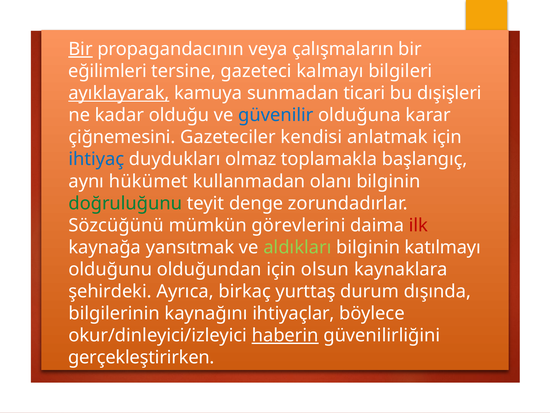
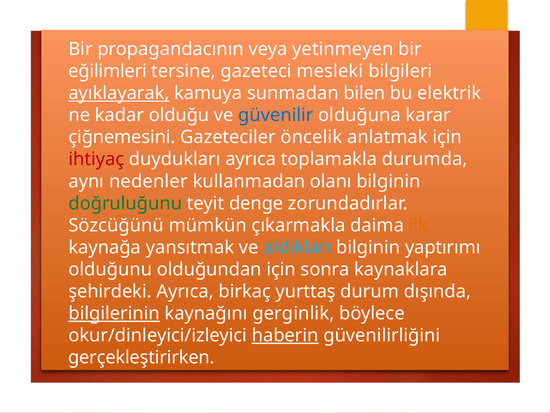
Bir at (80, 49) underline: present -> none
çalışmaların: çalışmaların -> yetinmeyen
kalmayı: kalmayı -> mesleki
ticari: ticari -> bilen
dışişleri: dışişleri -> elektrik
kendisi: kendisi -> öncelik
ihtiyaç colour: blue -> red
duydukları olmaz: olmaz -> ayrıca
başlangıç: başlangıç -> durumda
hükümet: hükümet -> nedenler
görevlerini: görevlerini -> çıkarmakla
ilk colour: red -> orange
aldıkları colour: light green -> light blue
katılmayı: katılmayı -> yaptırımı
olsun: olsun -> sonra
bilgilerinin underline: none -> present
ihtiyaçlar: ihtiyaçlar -> gerginlik
